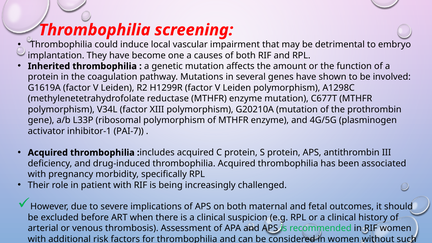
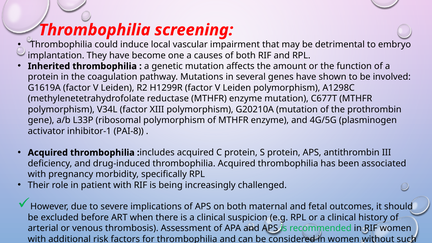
PAI-7: PAI-7 -> PAI-8
